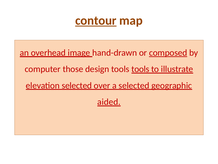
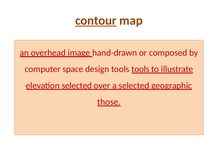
composed underline: present -> none
those: those -> space
aided: aided -> those
